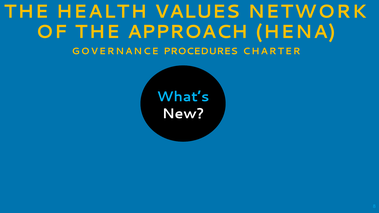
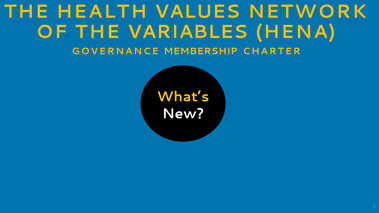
APPROACH: APPROACH -> VARIABLES
PROCEDURES: PROCEDURES -> MEMBERSHIP
What’s colour: light blue -> yellow
